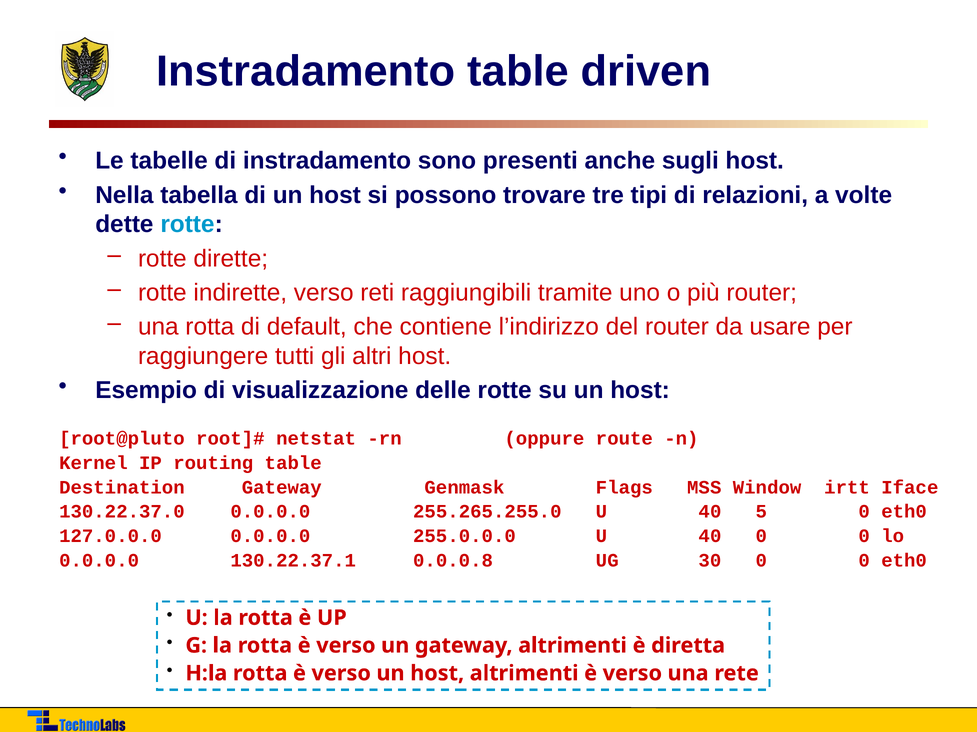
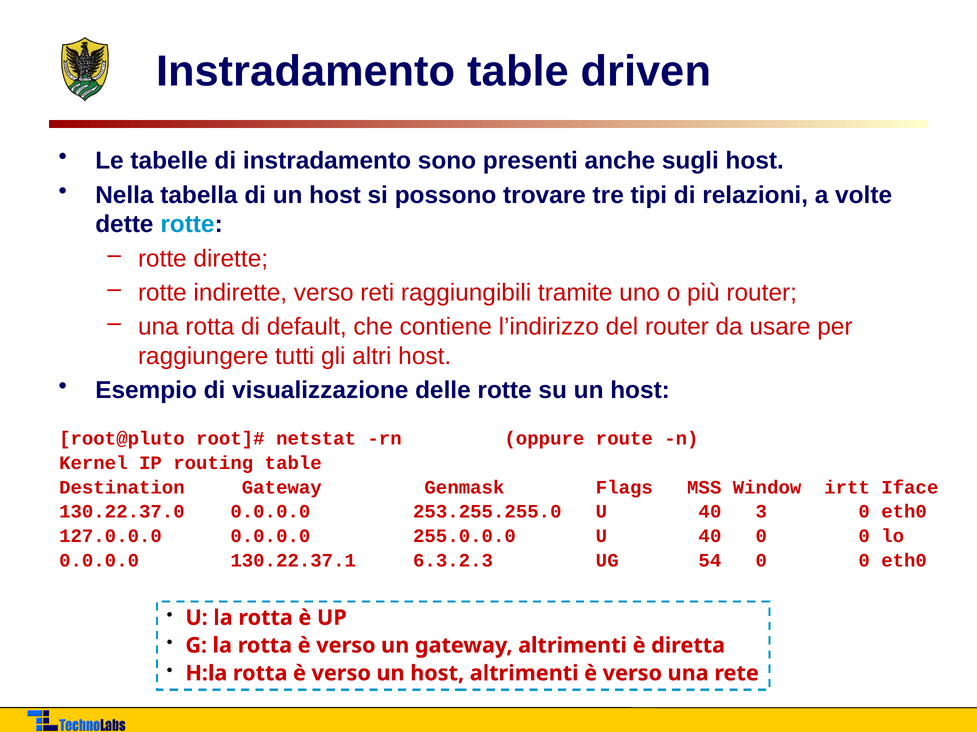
255.265.255.0: 255.265.255.0 -> 253.255.255.0
5: 5 -> 3
0.0.0.8: 0.0.0.8 -> 6.3.2.3
30: 30 -> 54
